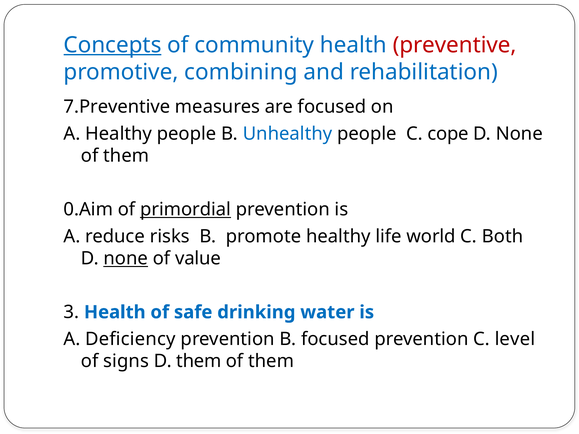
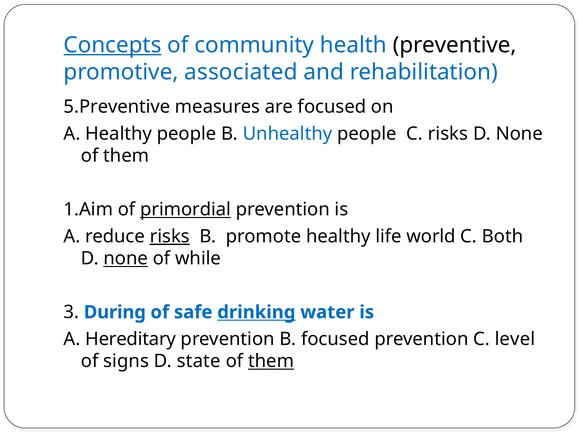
preventive colour: red -> black
combining: combining -> associated
7.Preventive: 7.Preventive -> 5.Preventive
C cope: cope -> risks
0.Aim: 0.Aim -> 1.Aim
risks at (170, 237) underline: none -> present
value: value -> while
3 Health: Health -> During
drinking underline: none -> present
Deficiency: Deficiency -> Hereditary
D them: them -> state
them at (271, 361) underline: none -> present
